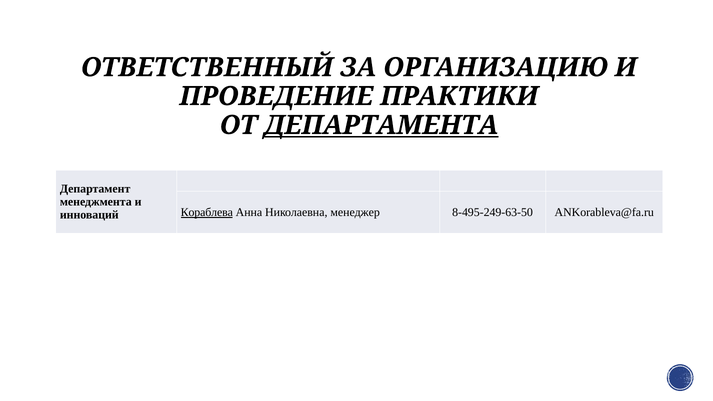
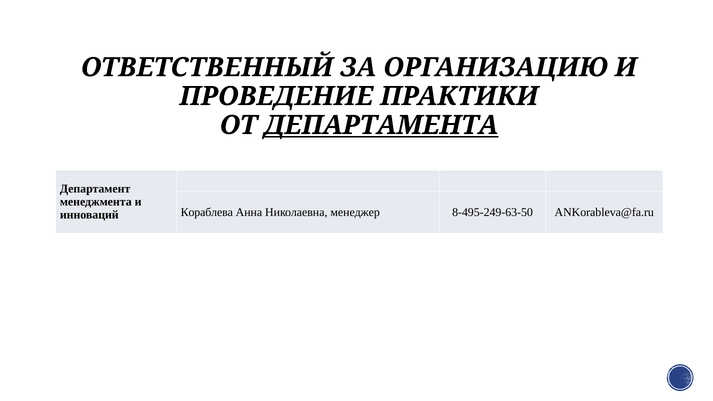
Кораблева underline: present -> none
